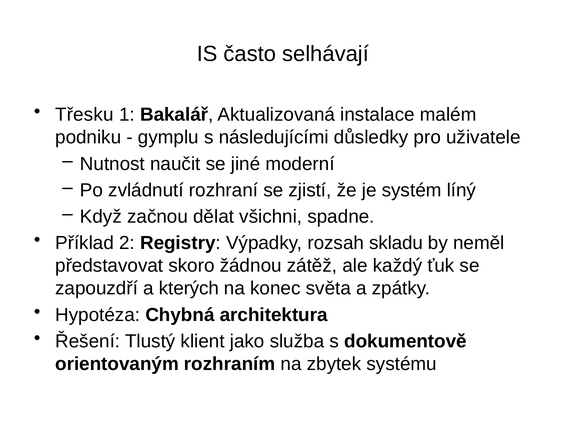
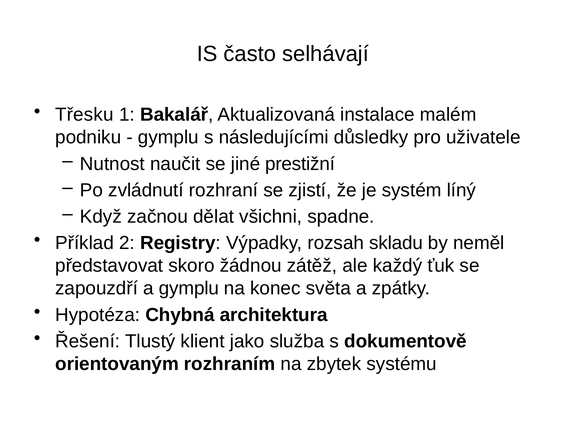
moderní: moderní -> prestižní
a kterých: kterých -> gymplu
